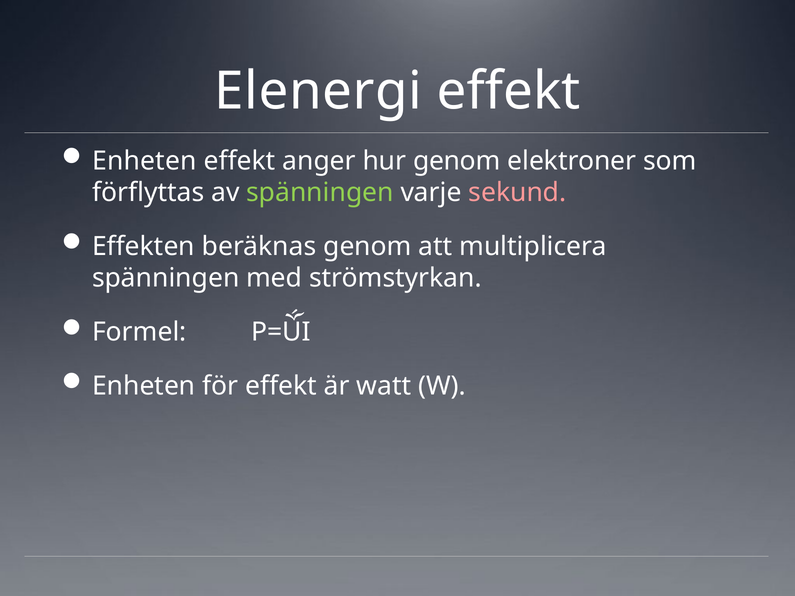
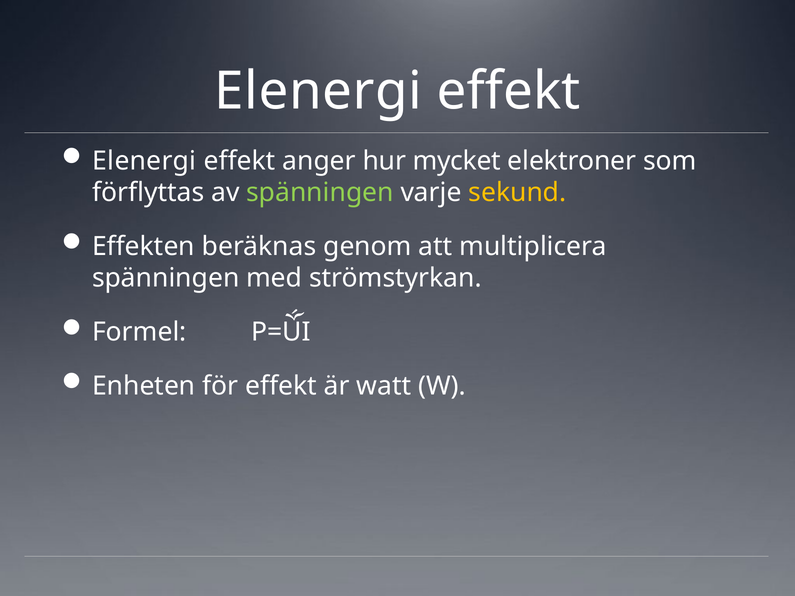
Enheten at (144, 161): Enheten -> Elenergi
hur genom: genom -> mycket
sekund colour: pink -> yellow
